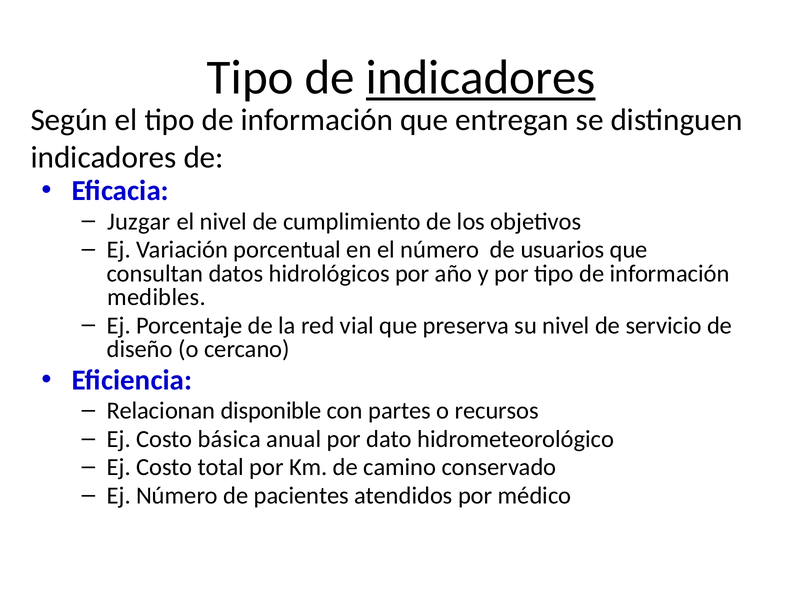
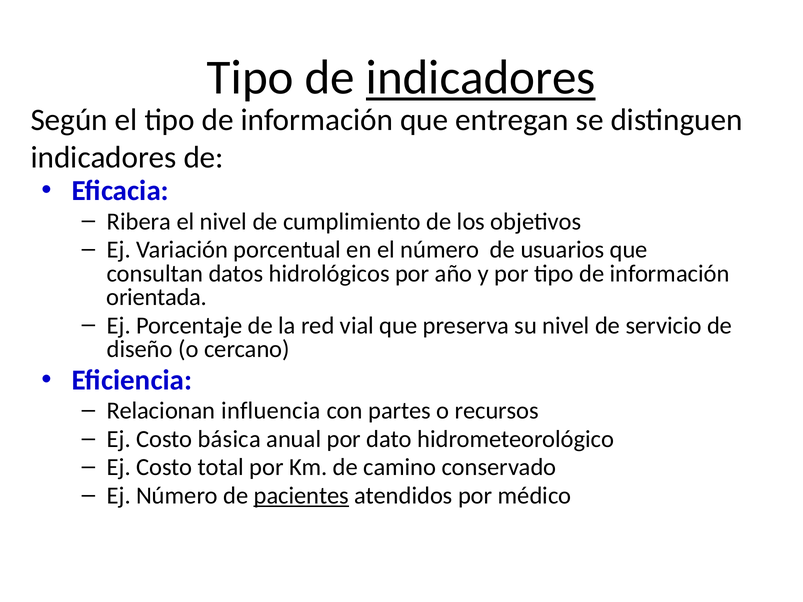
Juzgar: Juzgar -> Ribera
medibles: medibles -> orientada
disponible: disponible -> influencia
pacientes underline: none -> present
